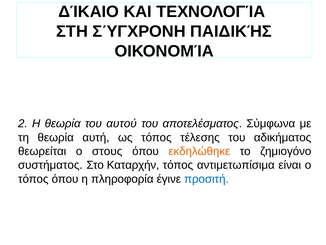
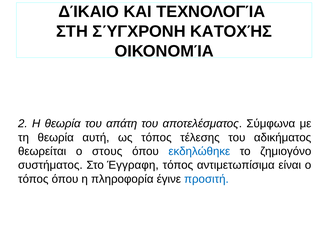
ΠΑΙΔΙΚΉΣ: ΠΑΙΔΙΚΉΣ -> ΚΑΤΟΧΉΣ
αυτού: αυτού -> απάτη
εκδηλώθηκε colour: orange -> blue
Καταρχήν: Καταρχήν -> Έγγραφη
